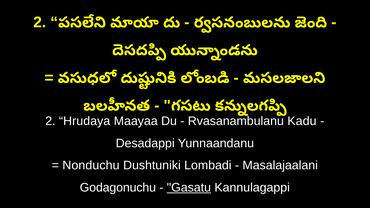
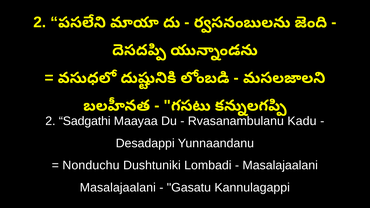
Hrudaya: Hrudaya -> Sadgathi
Godagonuchu at (118, 188): Godagonuchu -> Masalajaalani
Gasatu underline: present -> none
